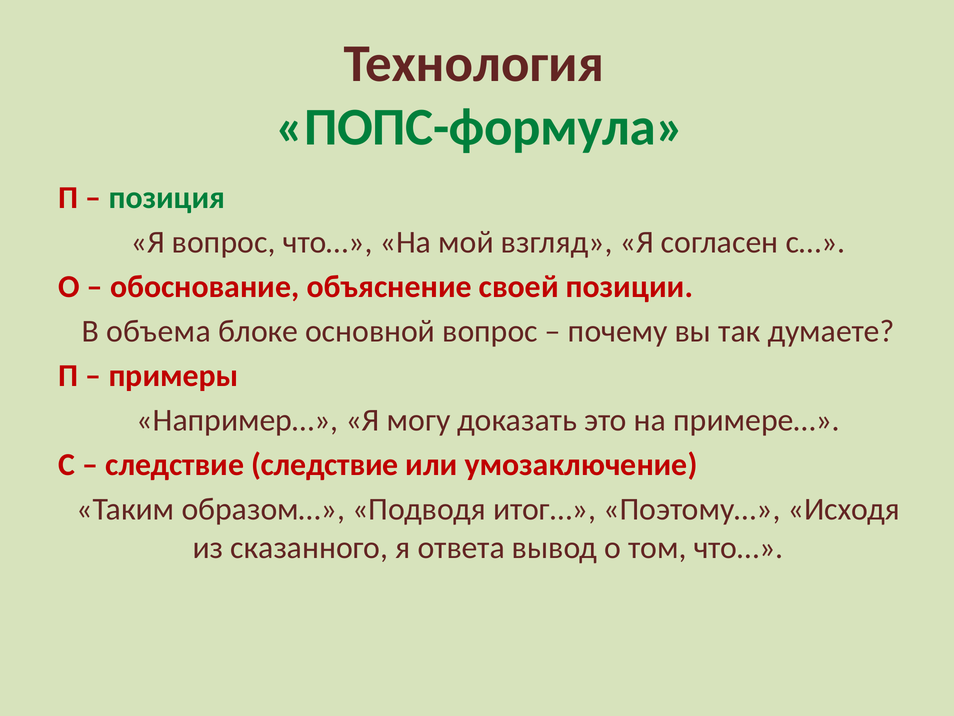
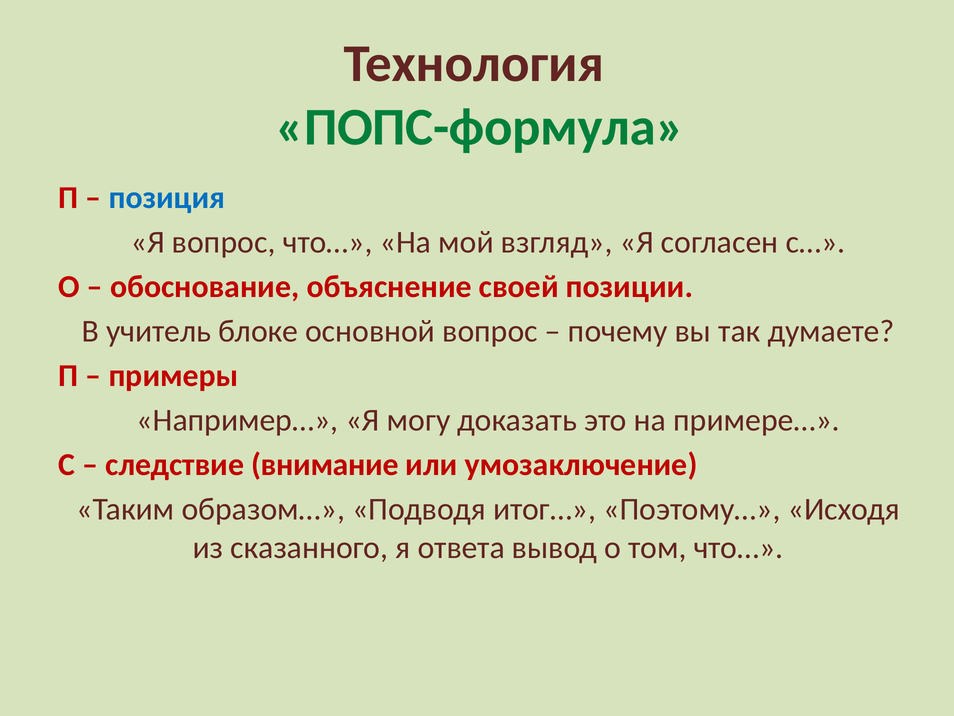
позиция colour: green -> blue
объема: объема -> учитель
следствие следствие: следствие -> внимание
